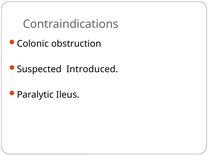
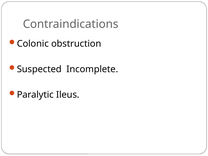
Introduced: Introduced -> Incomplete
